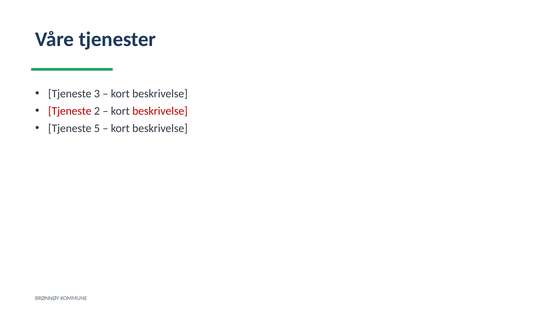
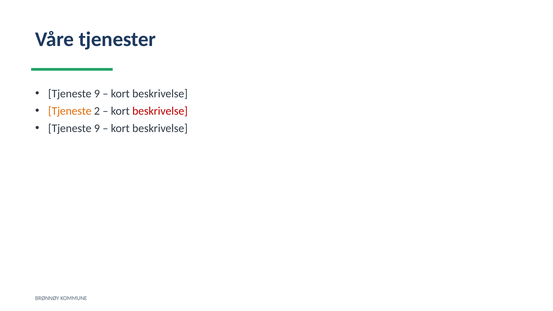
3 at (97, 94): 3 -> 9
Tjeneste at (70, 111) colour: red -> orange
5 at (97, 128): 5 -> 9
